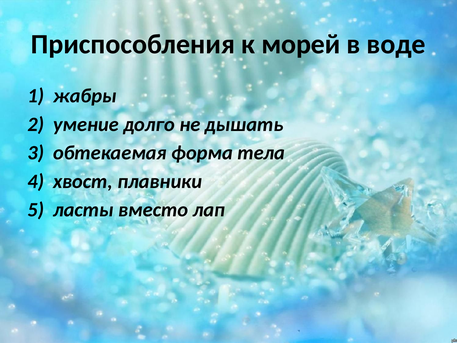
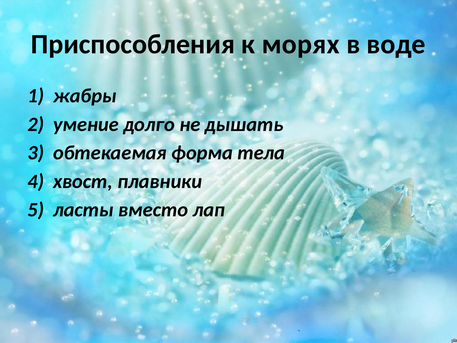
морей: морей -> морях
